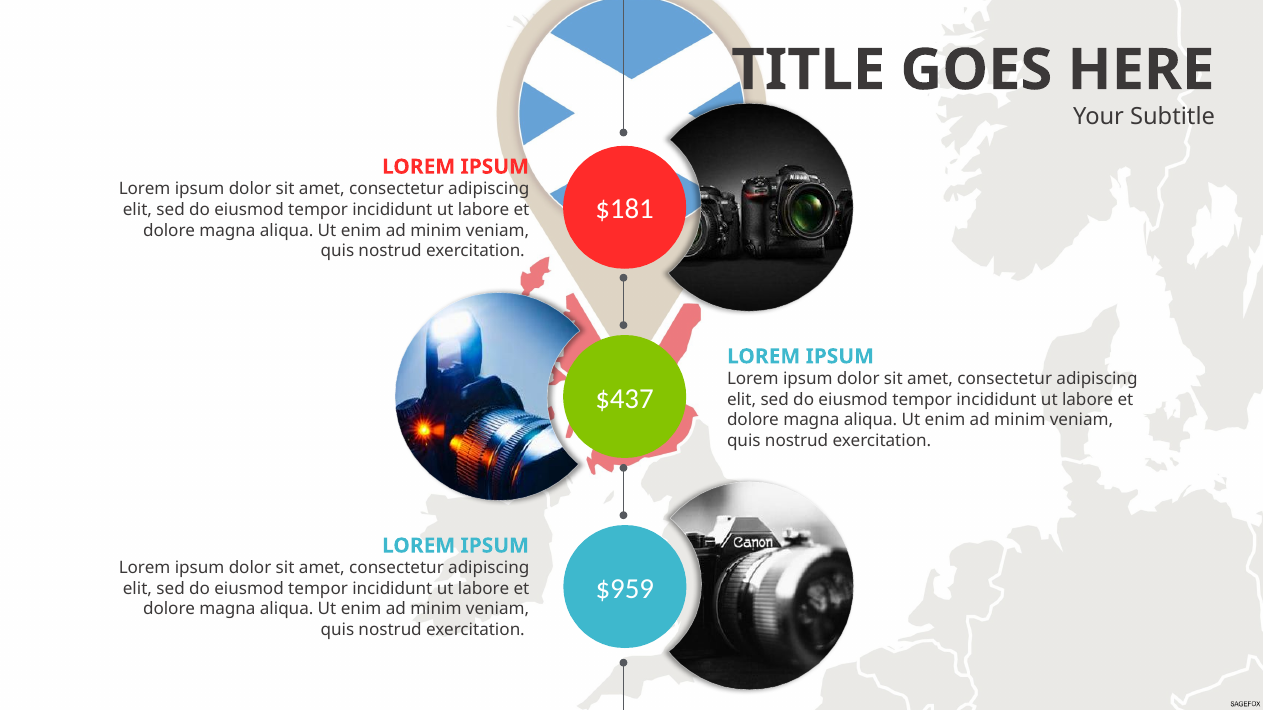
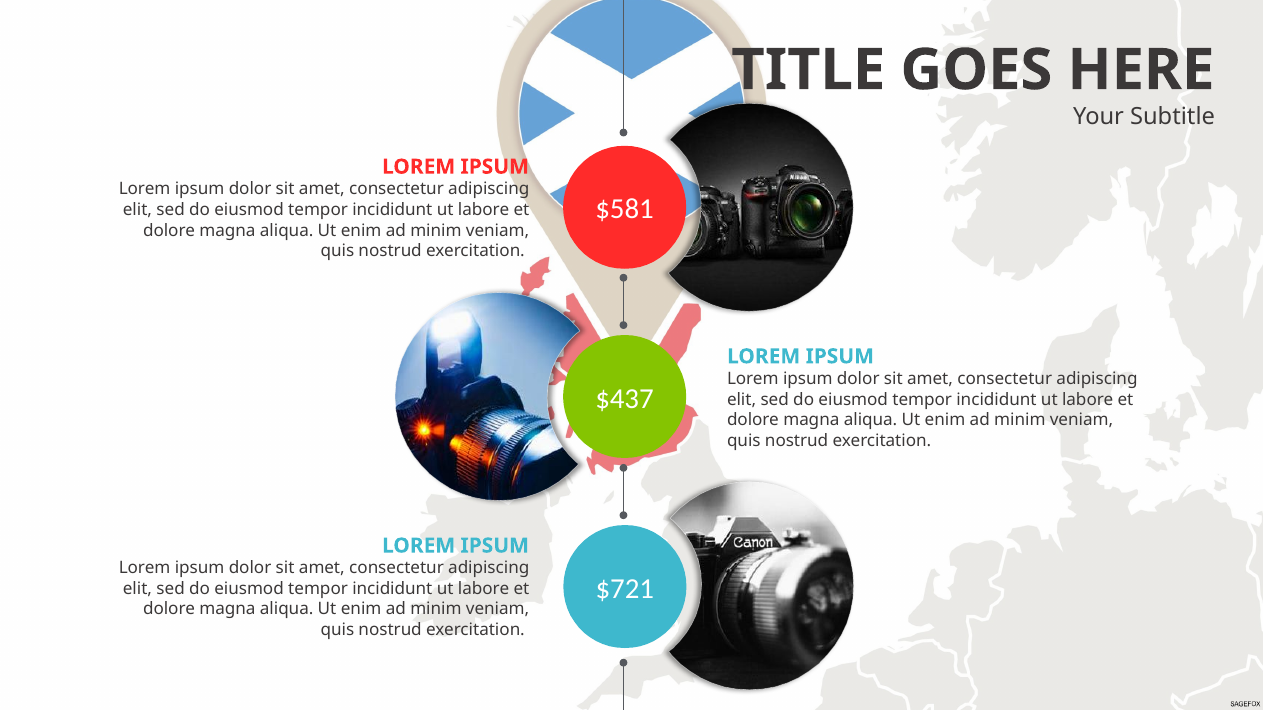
$181: $181 -> $581
$959: $959 -> $721
